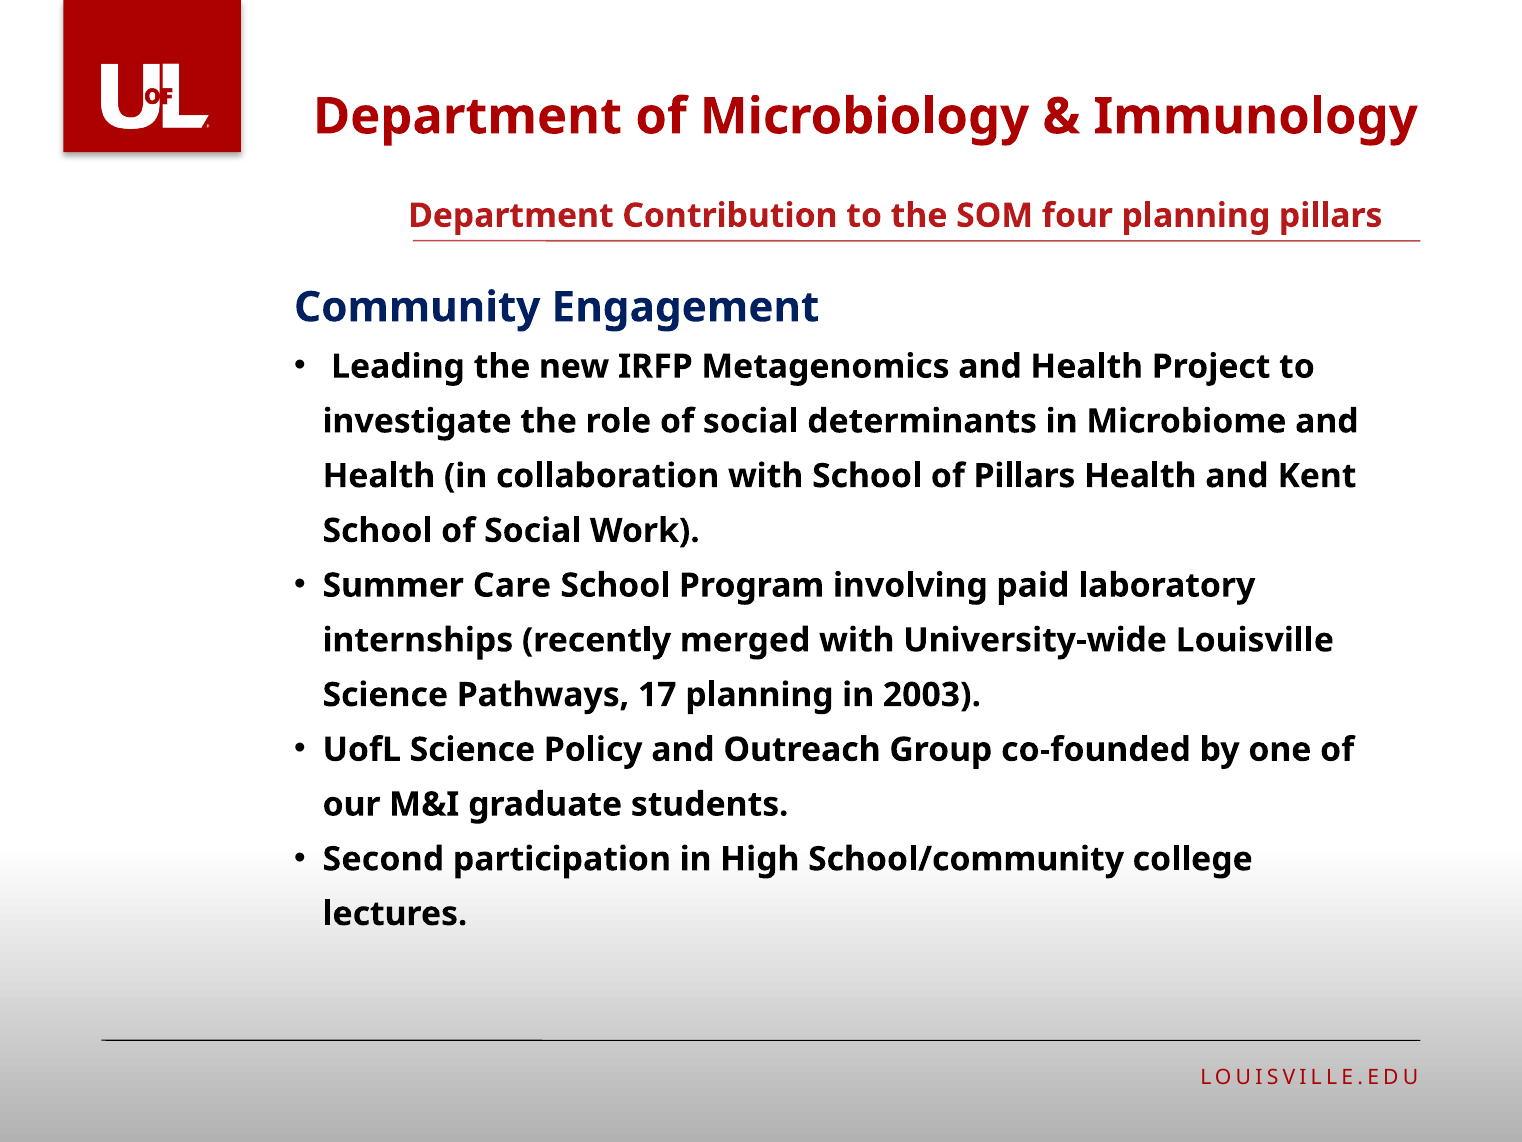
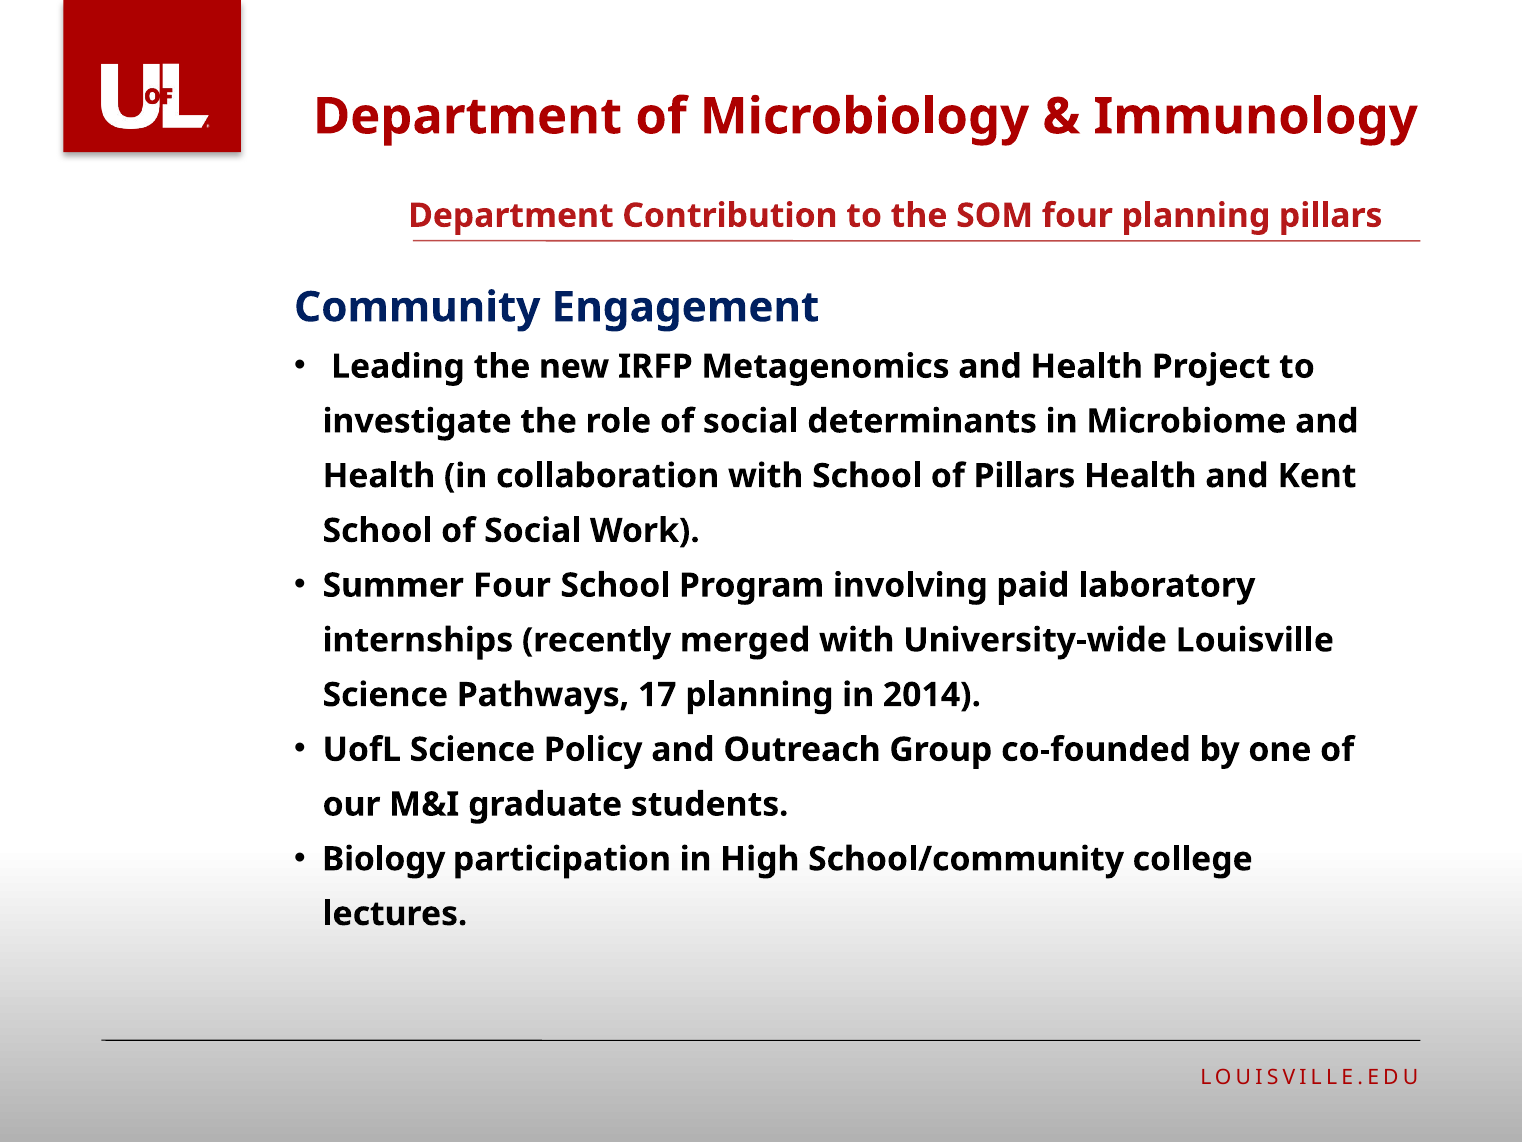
Summer Care: Care -> Four
2003: 2003 -> 2014
Second: Second -> Biology
